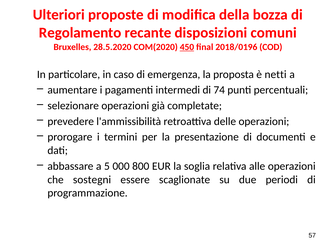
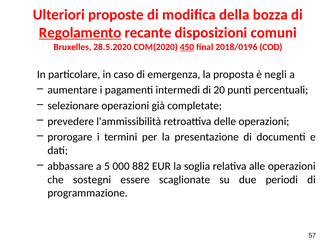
Regolamento underline: none -> present
netti: netti -> negli
74: 74 -> 20
800: 800 -> 882
